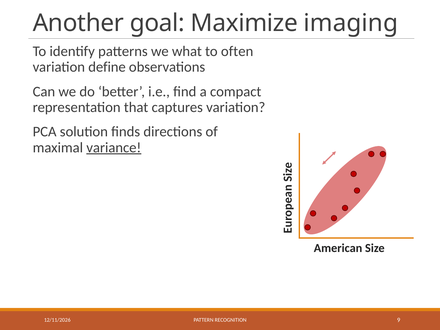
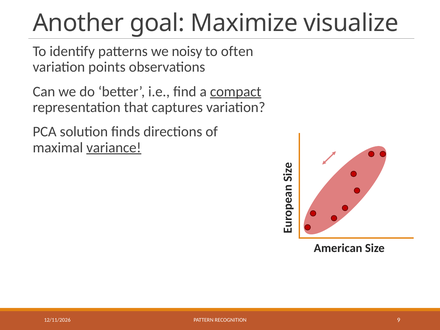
imaging: imaging -> visualize
what: what -> noisy
define: define -> points
compact underline: none -> present
